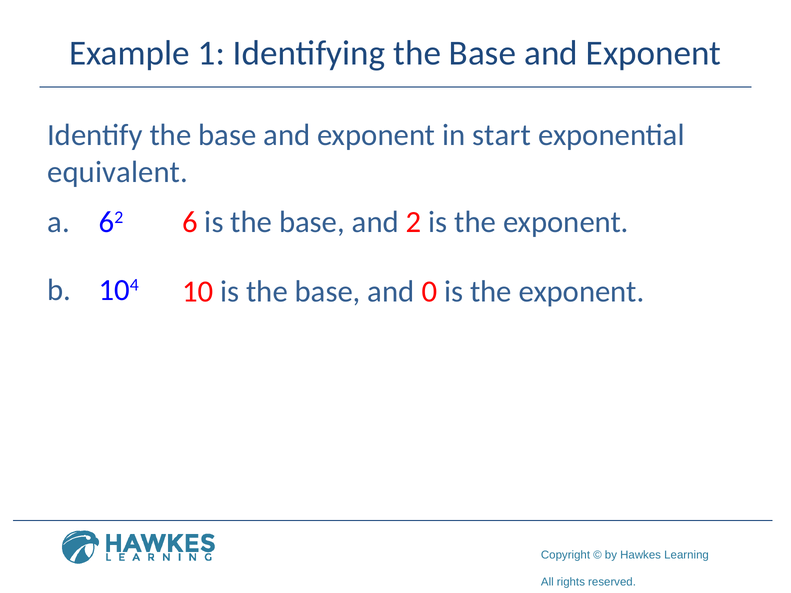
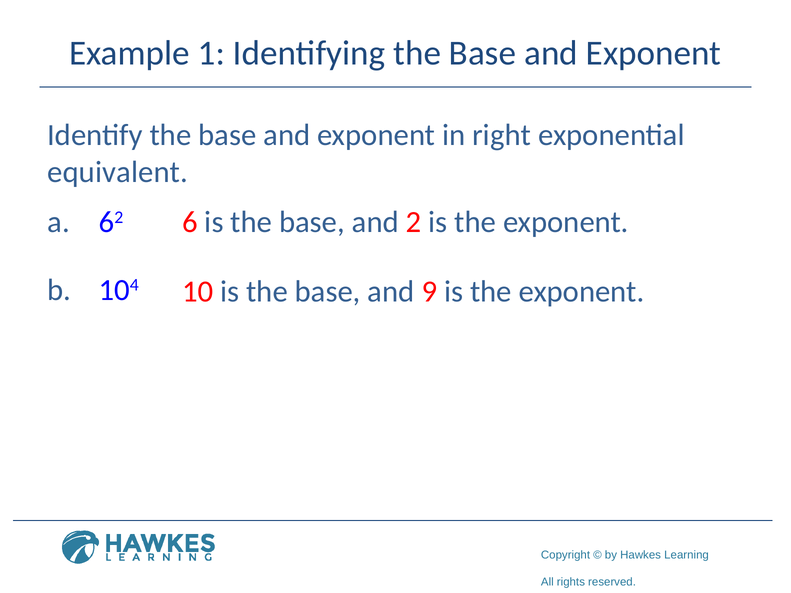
start: start -> right
0: 0 -> 9
